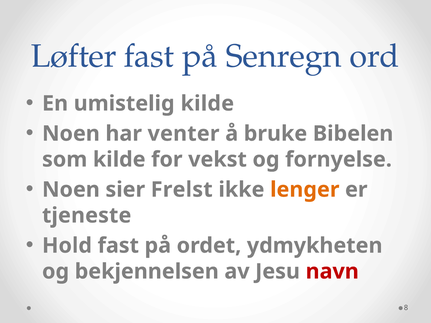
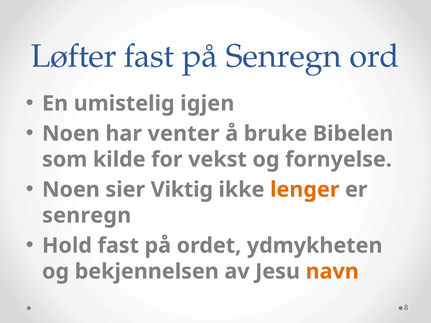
umistelig kilde: kilde -> igjen
Frelst: Frelst -> Viktig
tjeneste at (87, 216): tjeneste -> senregn
navn colour: red -> orange
